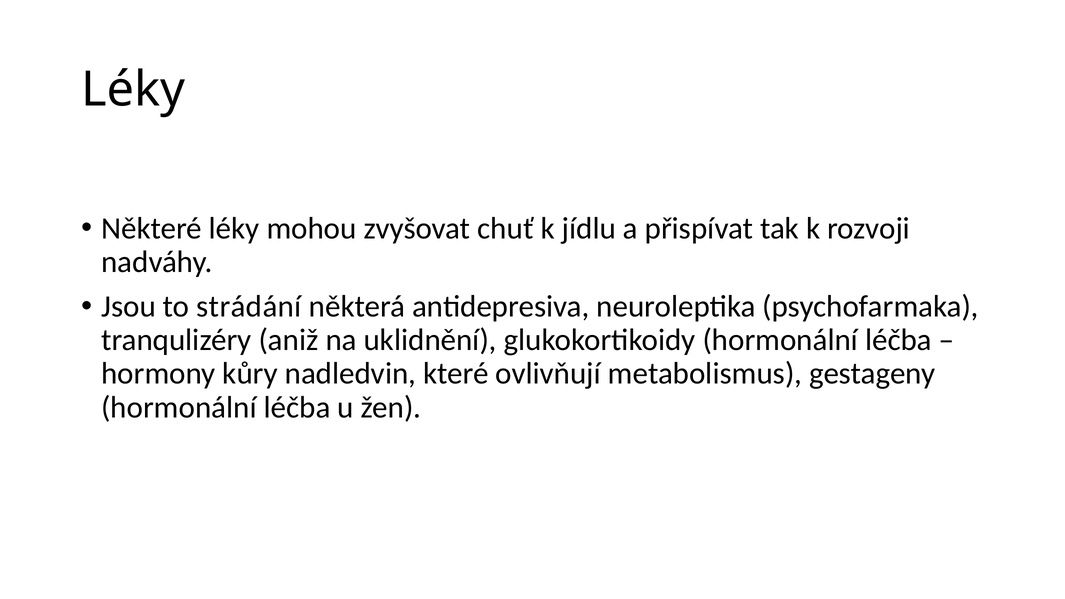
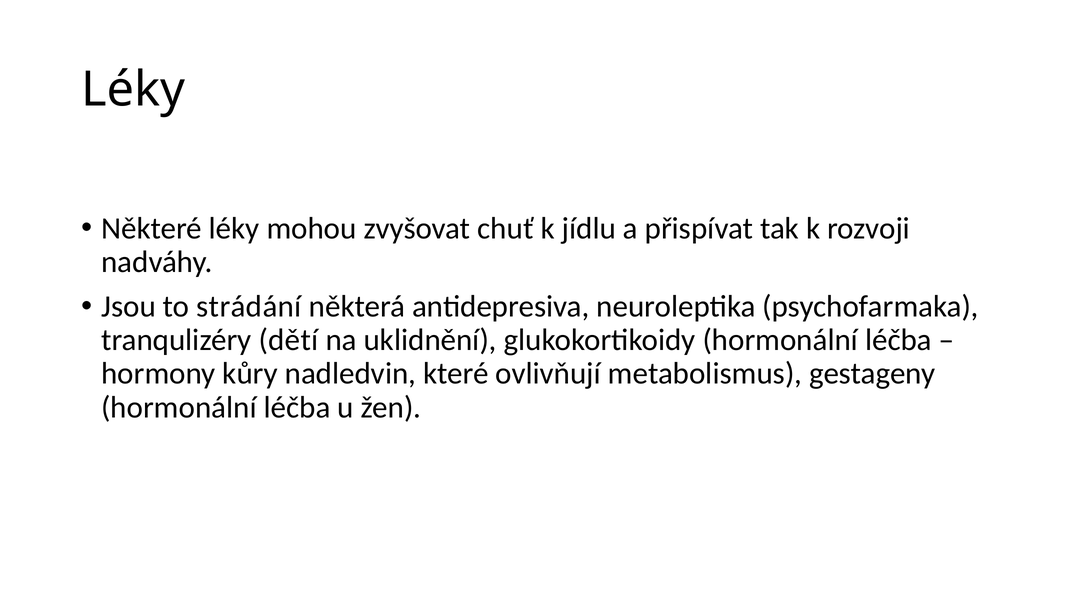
aniž: aniž -> dětí
